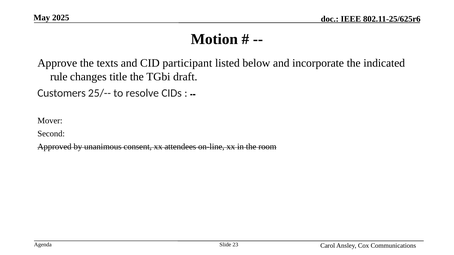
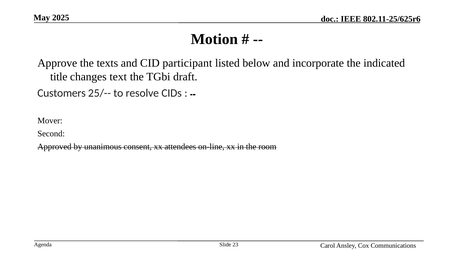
rule: rule -> title
title: title -> text
